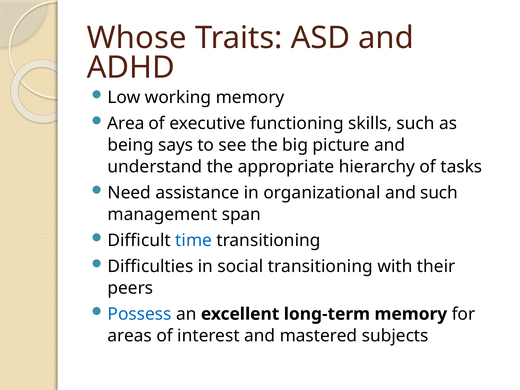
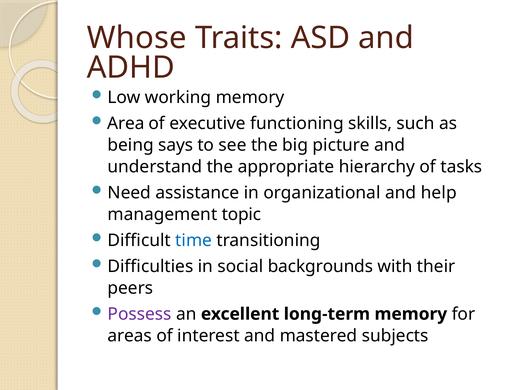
and such: such -> help
span: span -> topic
social transitioning: transitioning -> backgrounds
Possess colour: blue -> purple
